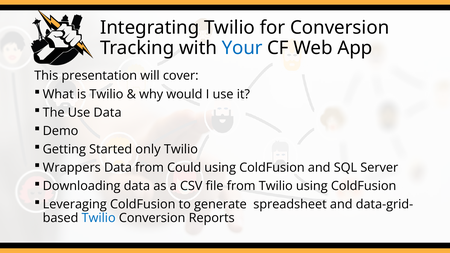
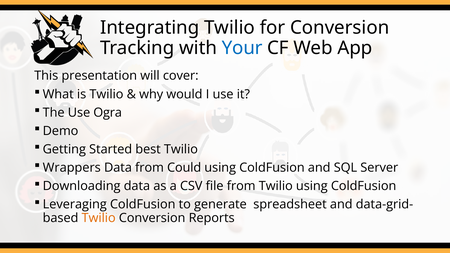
Use Data: Data -> Ogra
only: only -> best
Twilio at (99, 218) colour: blue -> orange
